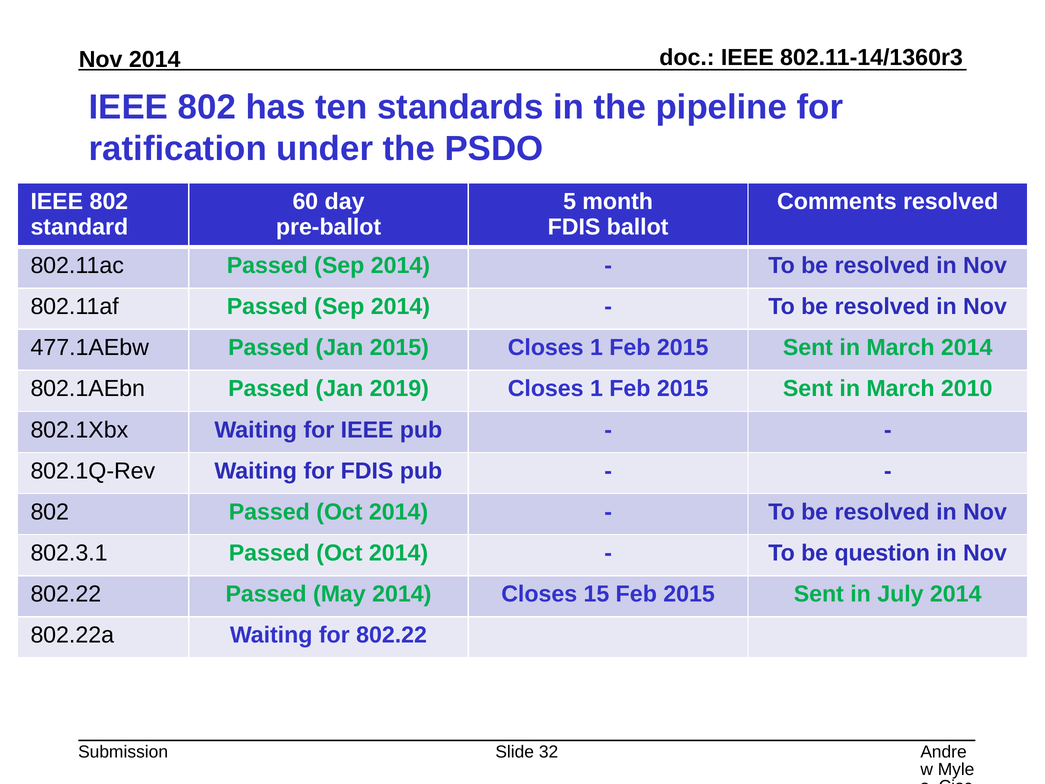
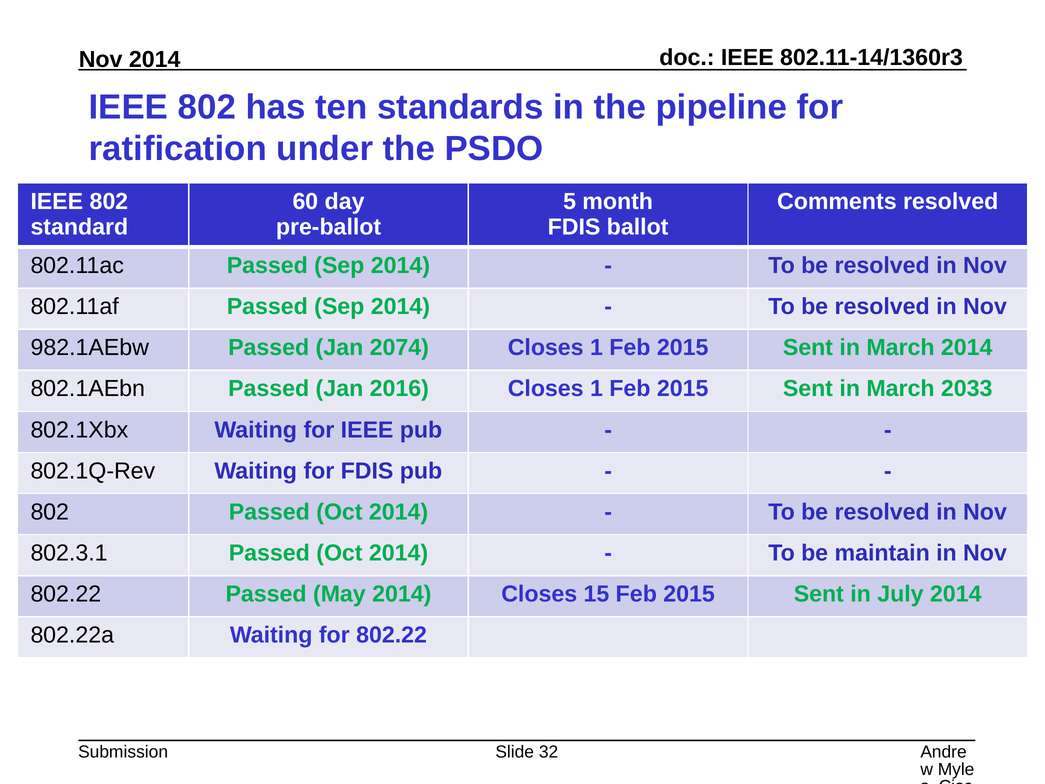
477.1AEbw: 477.1AEbw -> 982.1AEbw
Jan 2015: 2015 -> 2074
2019: 2019 -> 2016
2010: 2010 -> 2033
question: question -> maintain
